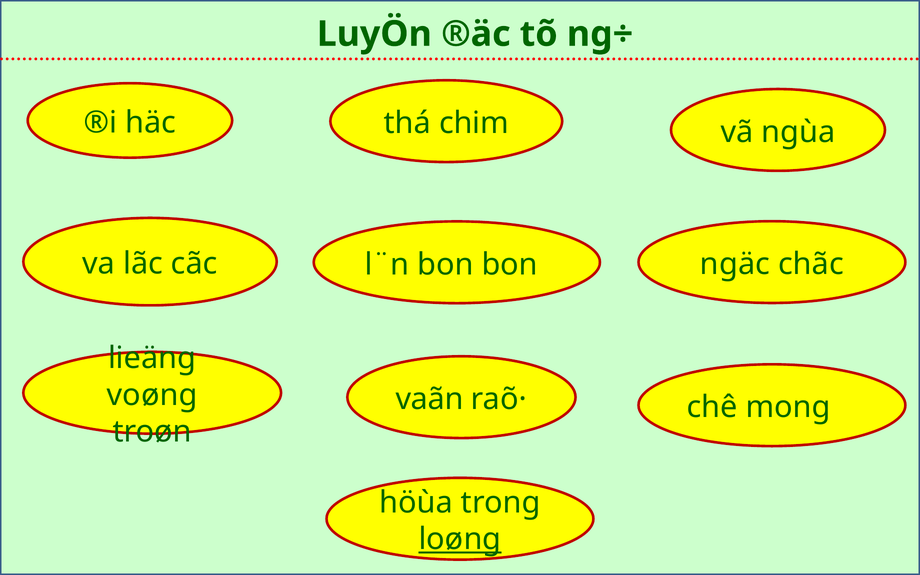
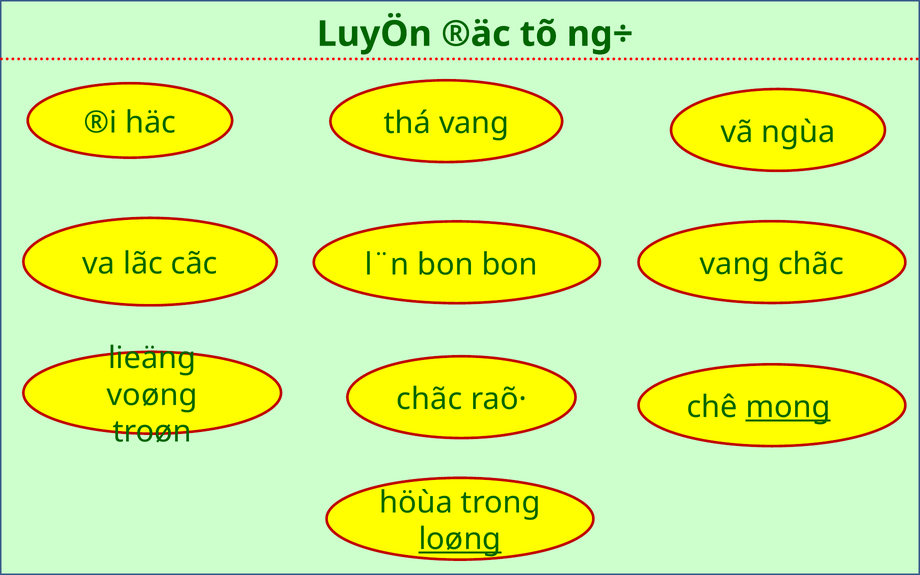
thá chim: chim -> vang
bon ngäc: ngäc -> vang
vaãn at (430, 399): vaãn -> chãc
mong underline: none -> present
